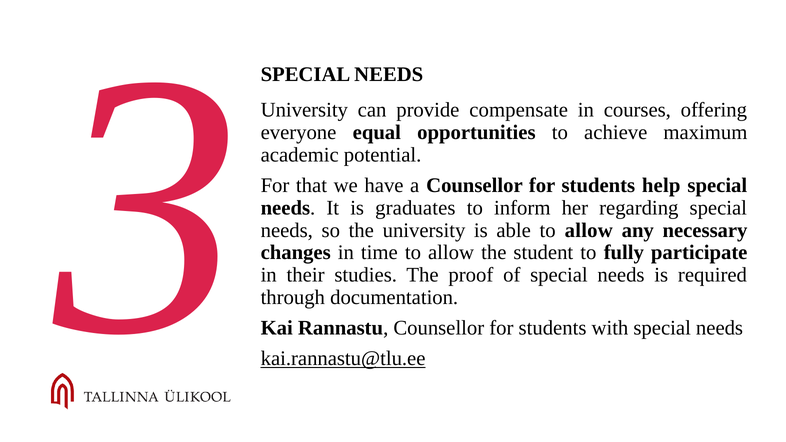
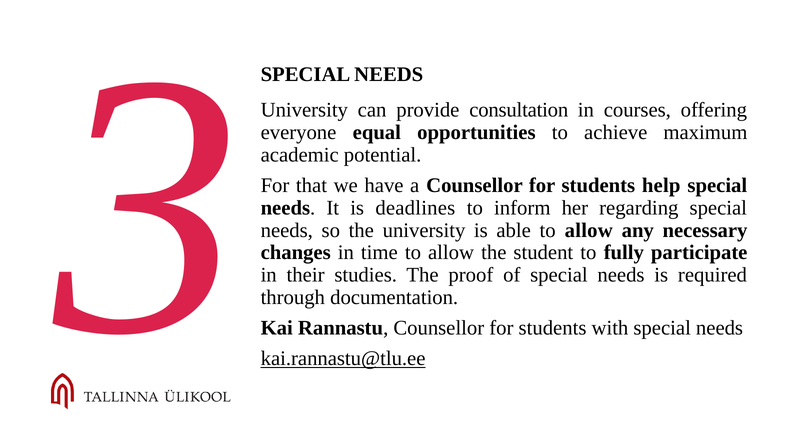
compensate: compensate -> consultation
graduates: graduates -> deadlines
